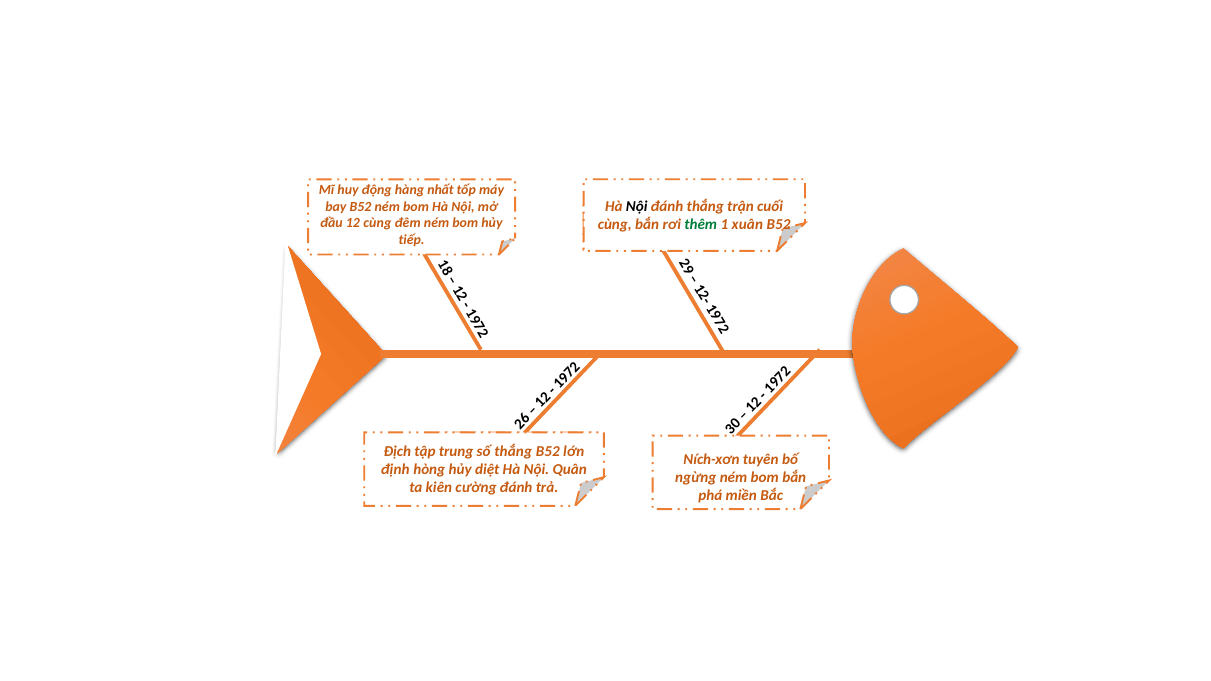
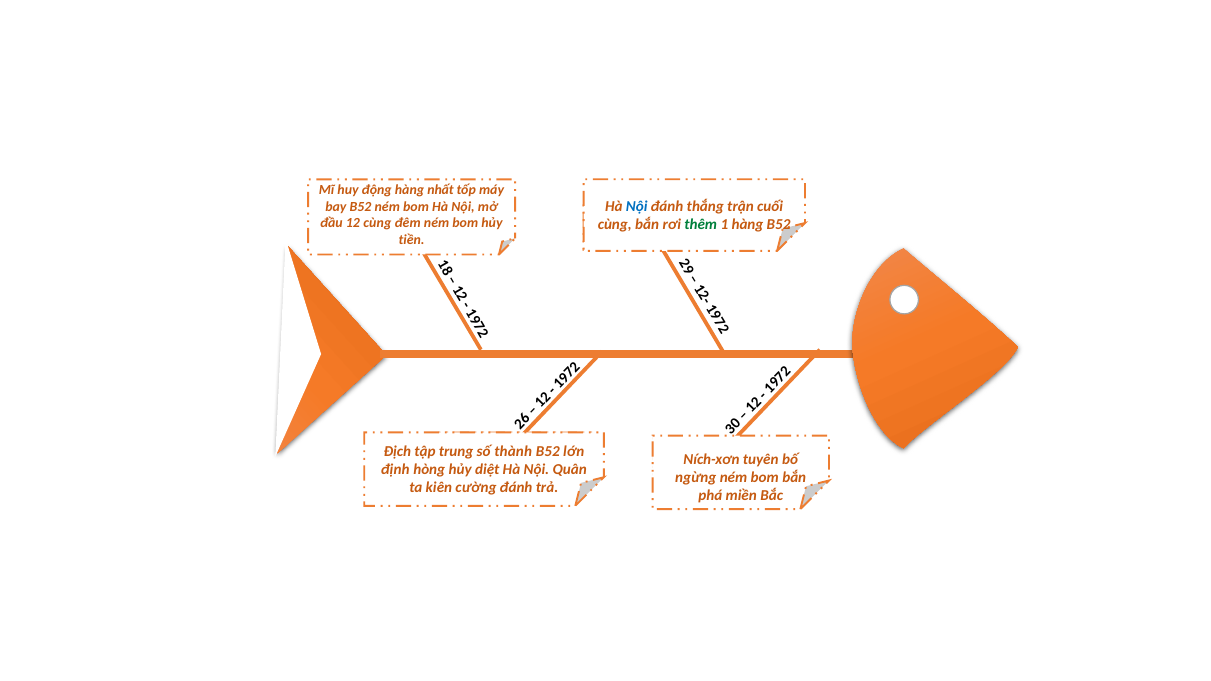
Nội at (637, 207) colour: black -> blue
1 xuân: xuân -> hàng
tiếp: tiếp -> tiền
số thắng: thắng -> thành
